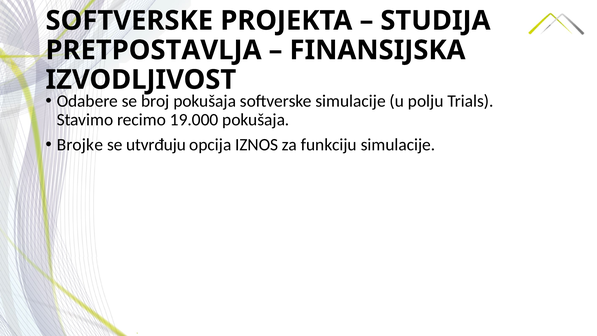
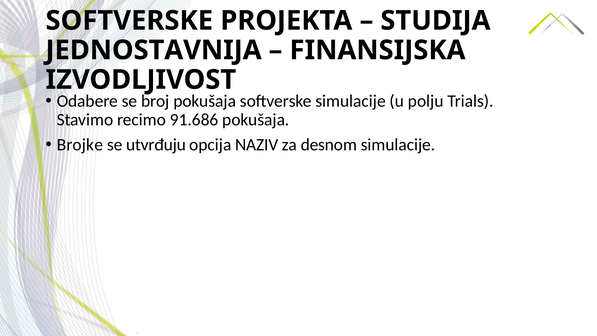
PRETPOSTAVLJA: PRETPOSTAVLJA -> JEDNOSTAVNIJA
19.000: 19.000 -> 91.686
IZNOS: IZNOS -> NAZIV
funkciju: funkciju -> desnom
